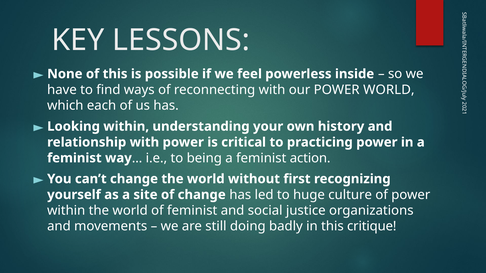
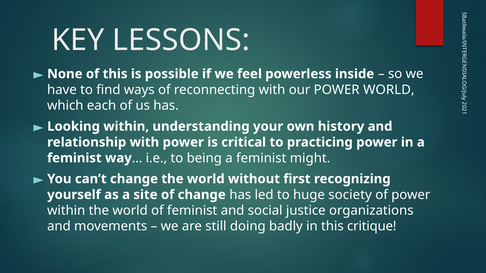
action: action -> might
culture: culture -> society
